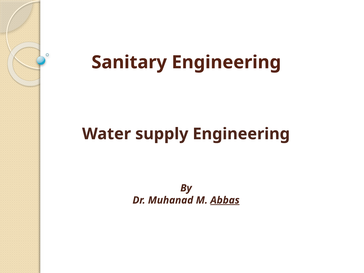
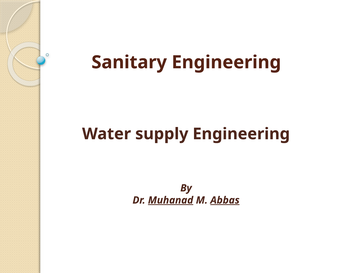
Muhanad underline: none -> present
